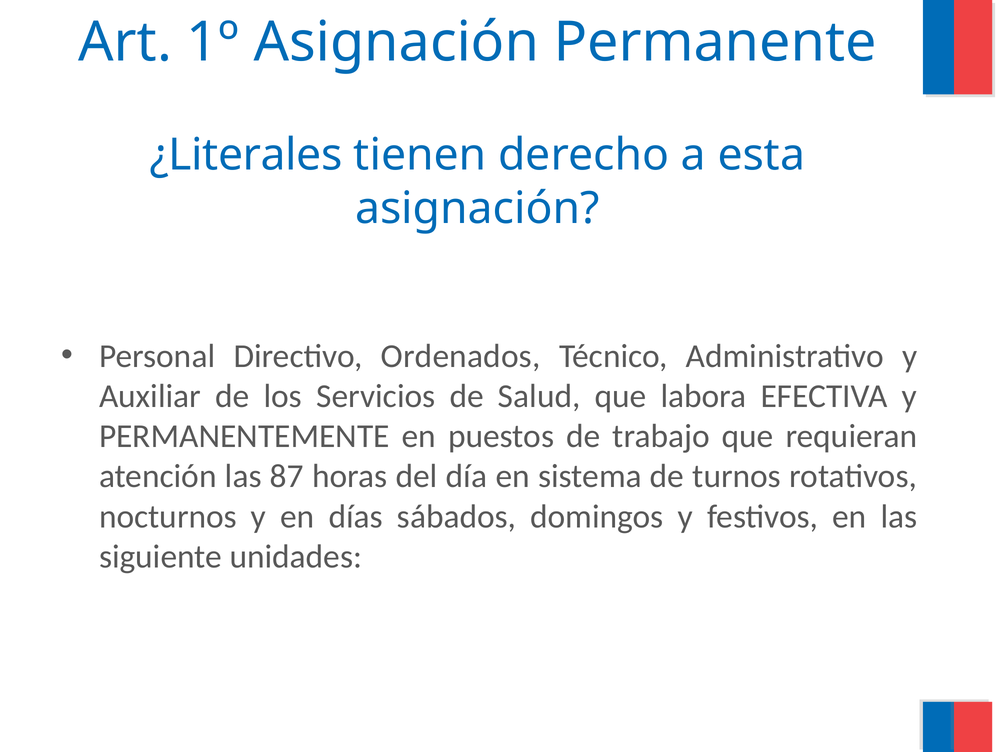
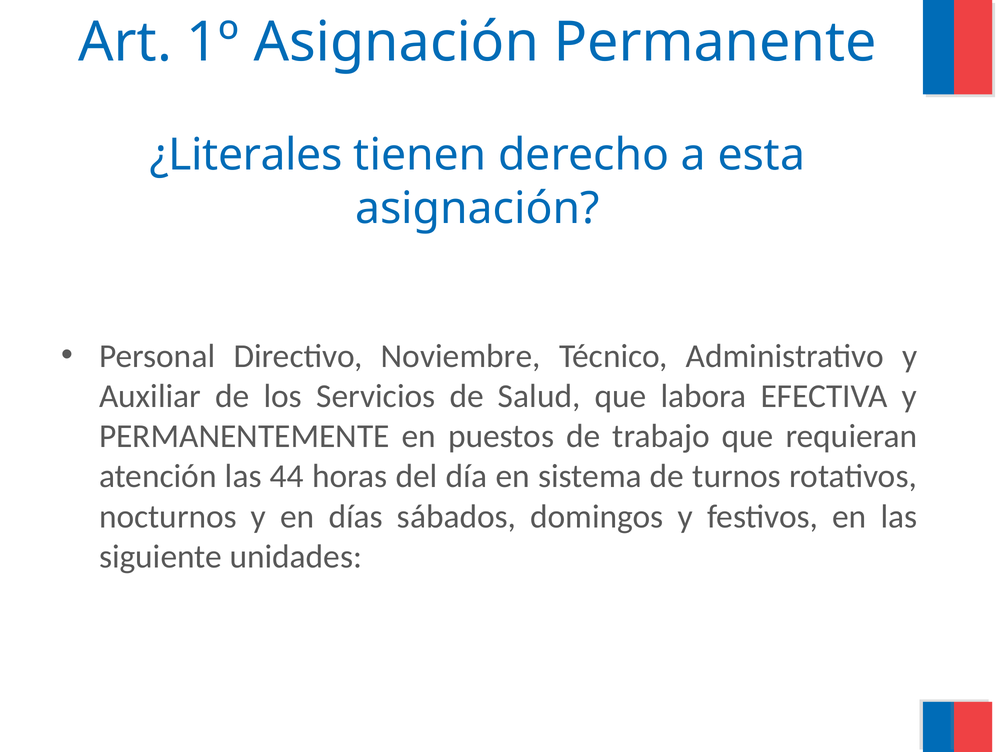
Ordenados: Ordenados -> Noviembre
87: 87 -> 44
